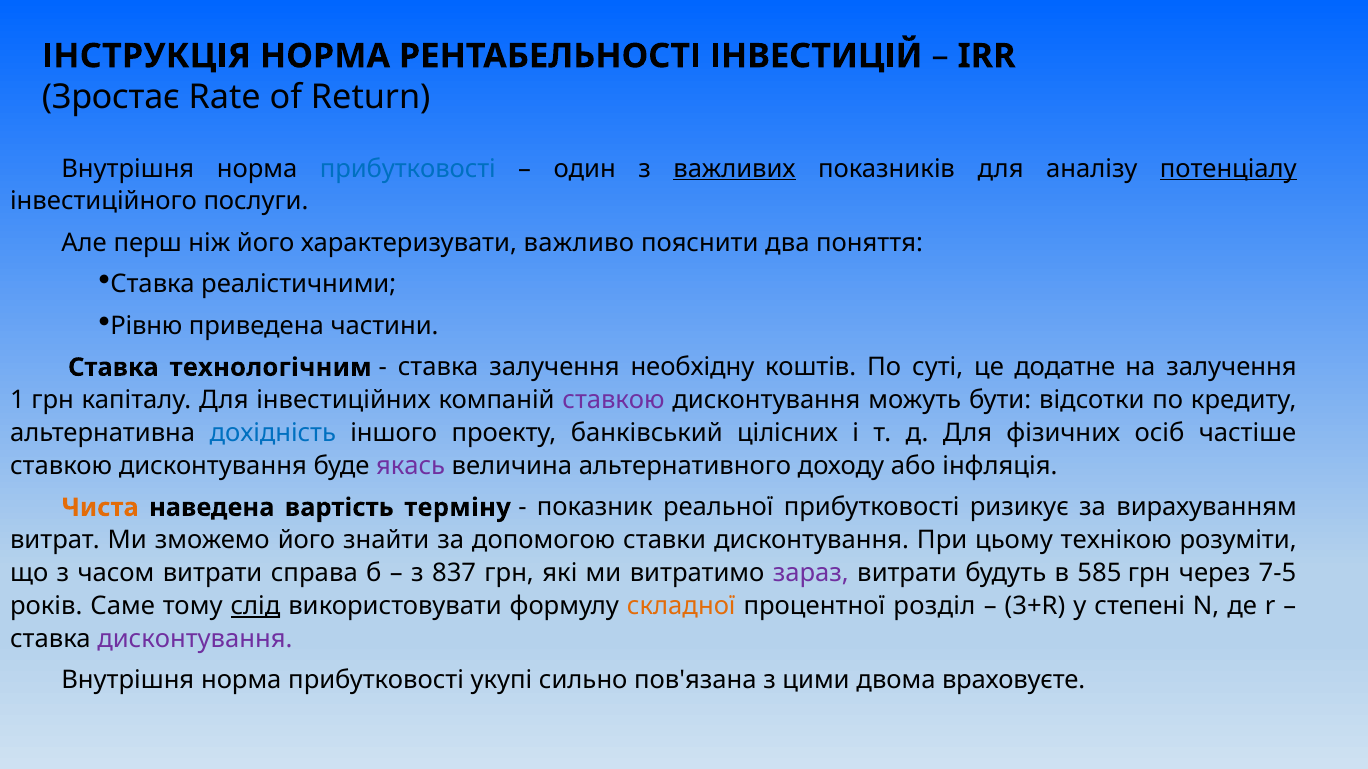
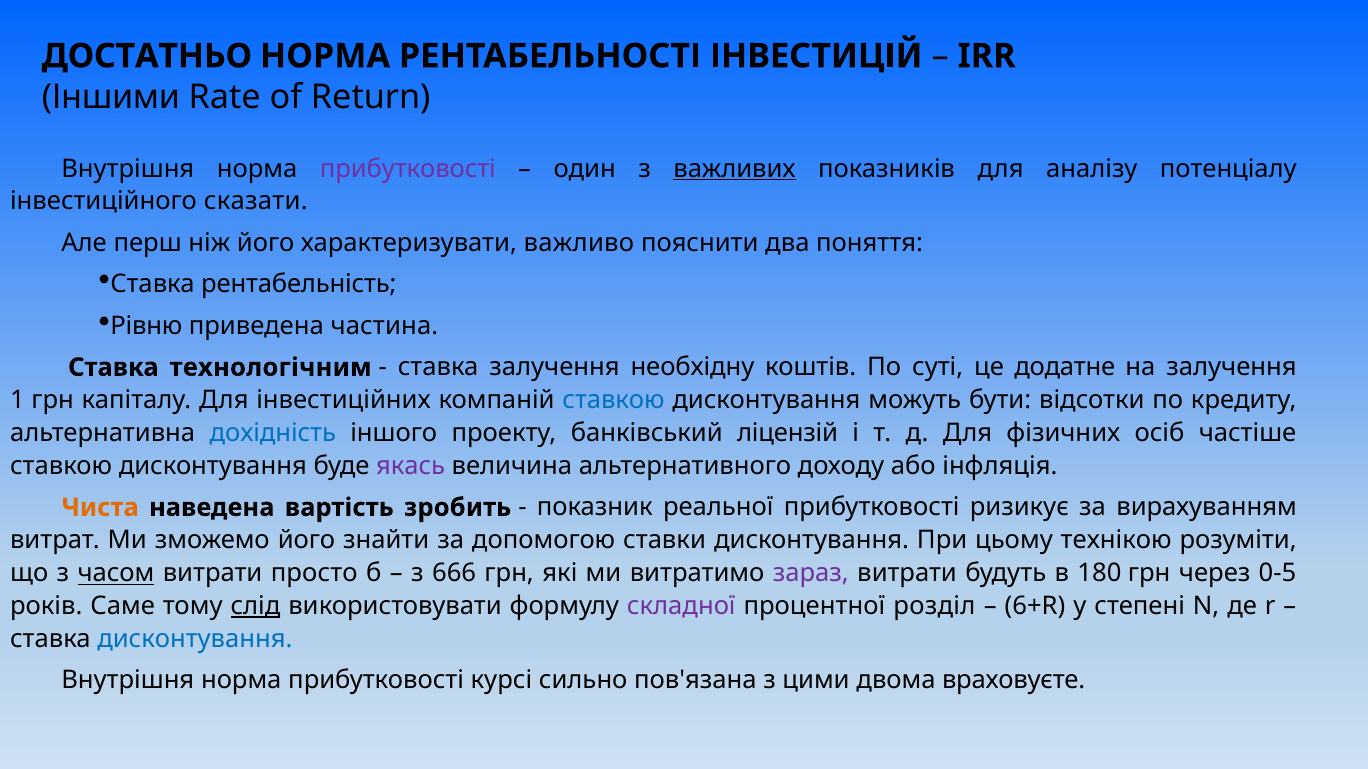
ІНСТРУКЦІЯ: ІНСТРУКЦІЯ -> ДОСТАТНЬО
Зростає: Зростає -> Іншими
прибутковості at (408, 169) colour: blue -> purple
потенціалу underline: present -> none
послуги: послуги -> сказати
реалістичними: реалістичними -> рентабельність
частини: частини -> частина
ставкою at (614, 400) colour: purple -> blue
цілісних: цілісних -> ліцензій
терміну: терміну -> зробить
часом underline: none -> present
справа: справа -> просто
837: 837 -> 666
585: 585 -> 180
7-5: 7-5 -> 0-5
складної colour: orange -> purple
3+R: 3+R -> 6+R
дисконтування at (195, 639) colour: purple -> blue
укупі: укупі -> курсі
